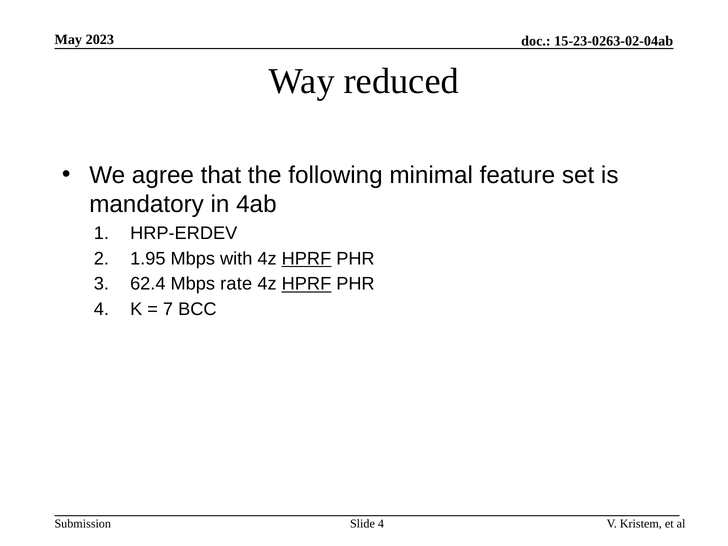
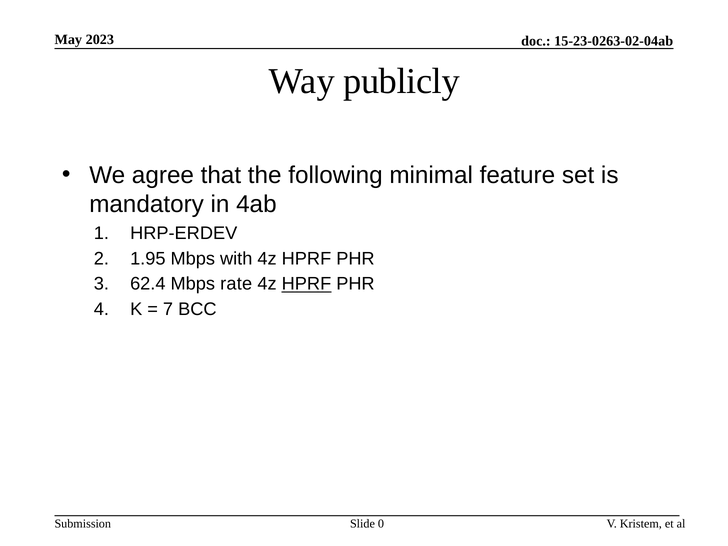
reduced: reduced -> publicly
HPRF at (306, 259) underline: present -> none
Slide 4: 4 -> 0
